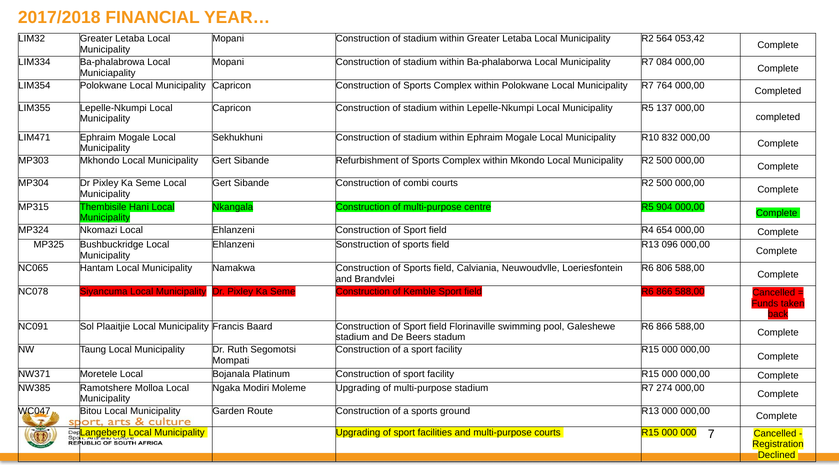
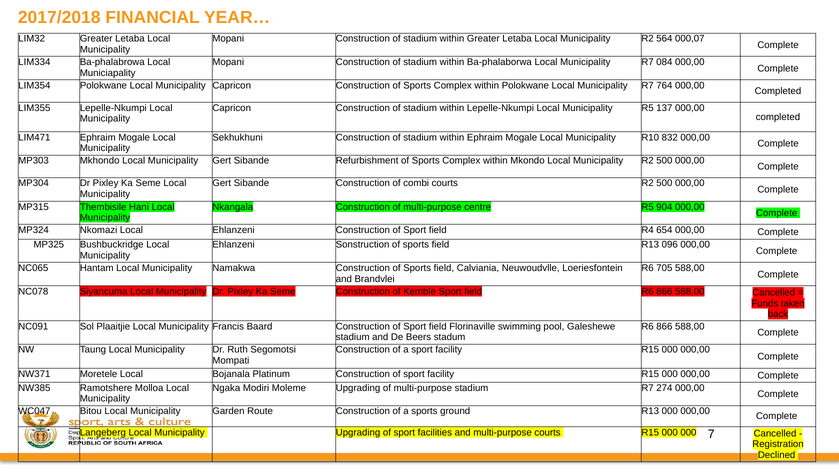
053,42: 053,42 -> 000,07
806: 806 -> 705
